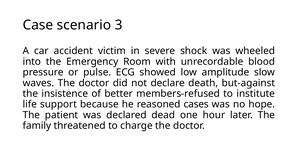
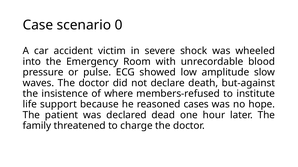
3: 3 -> 0
better: better -> where
